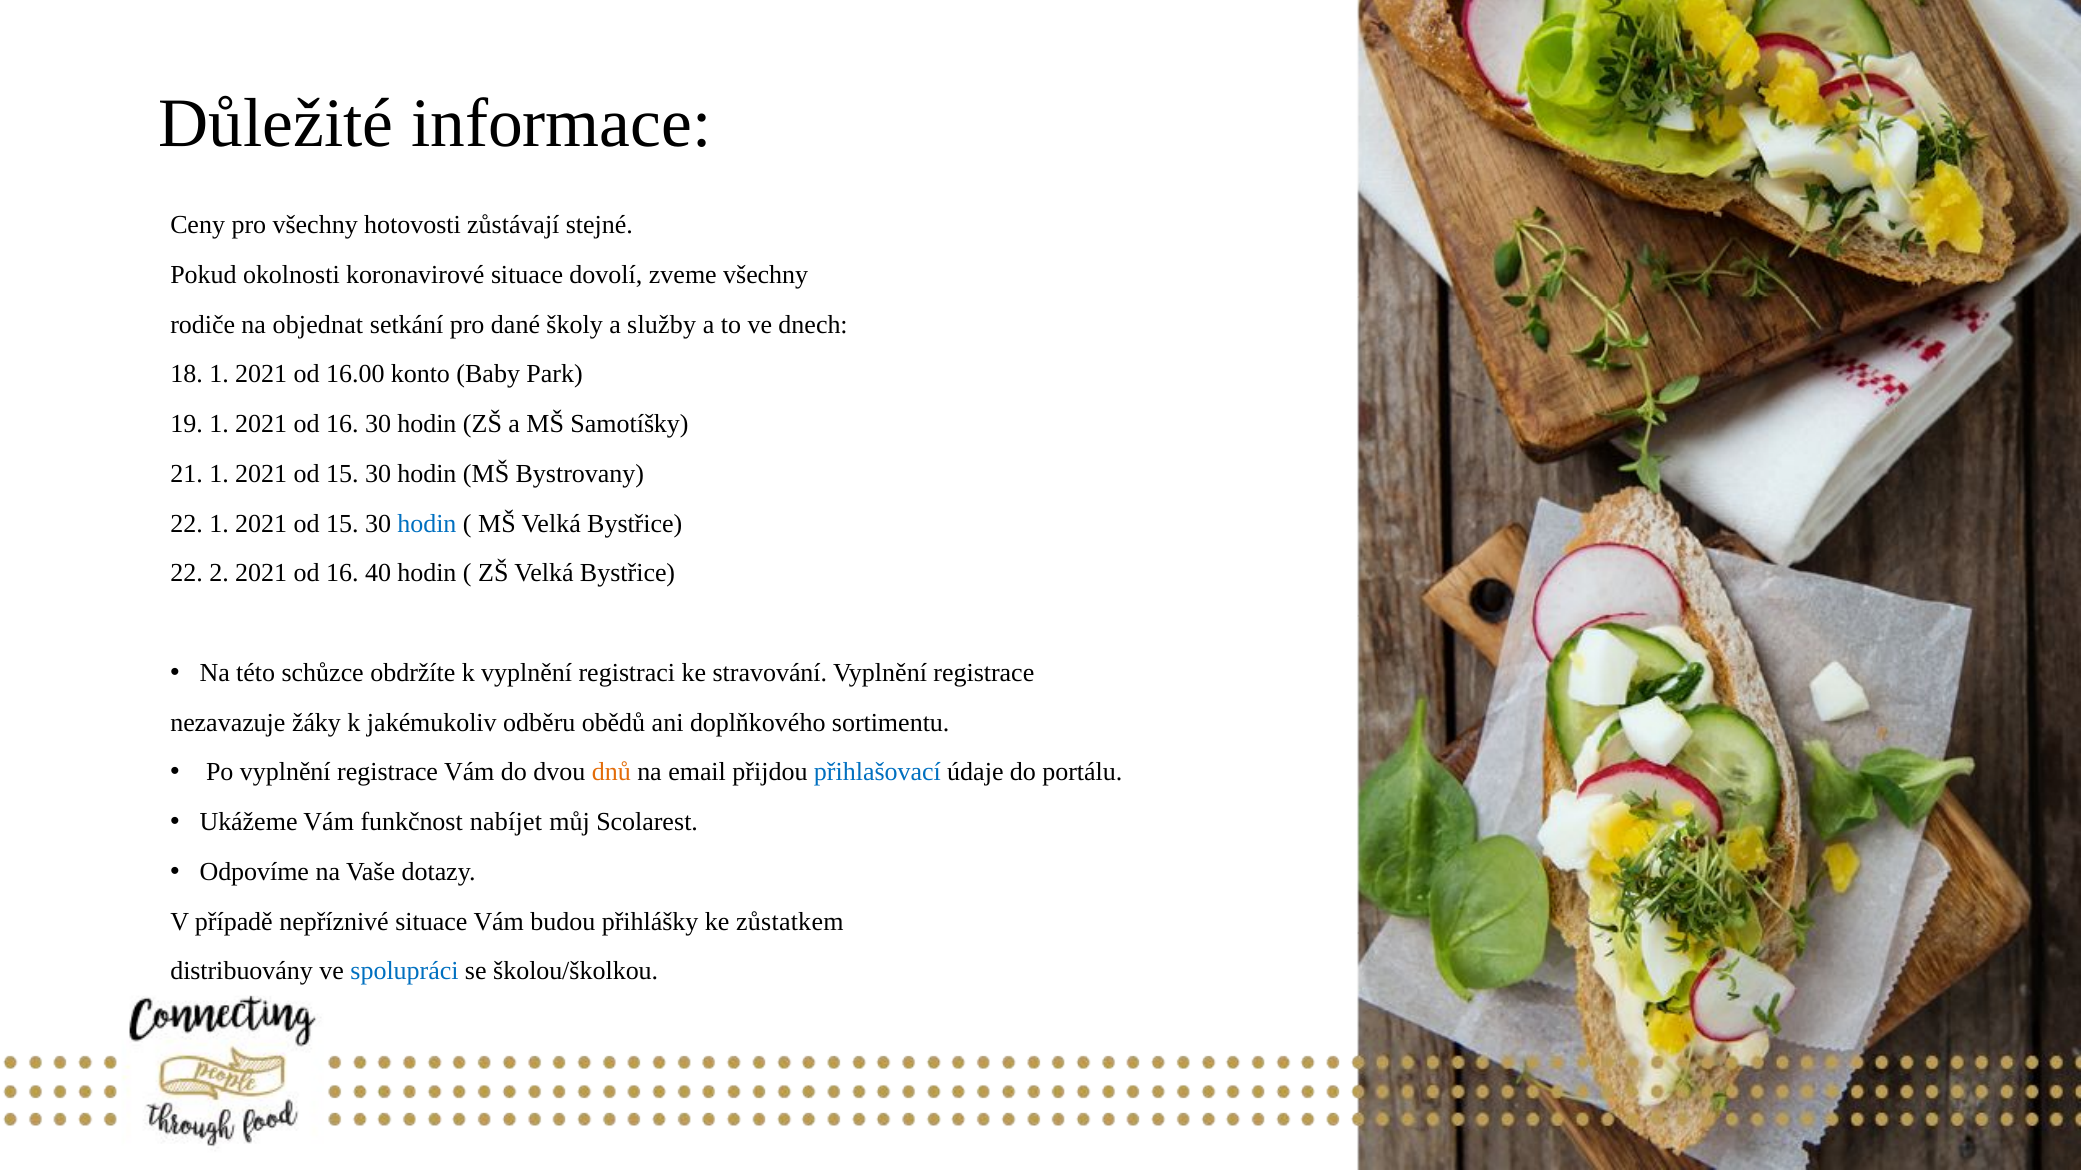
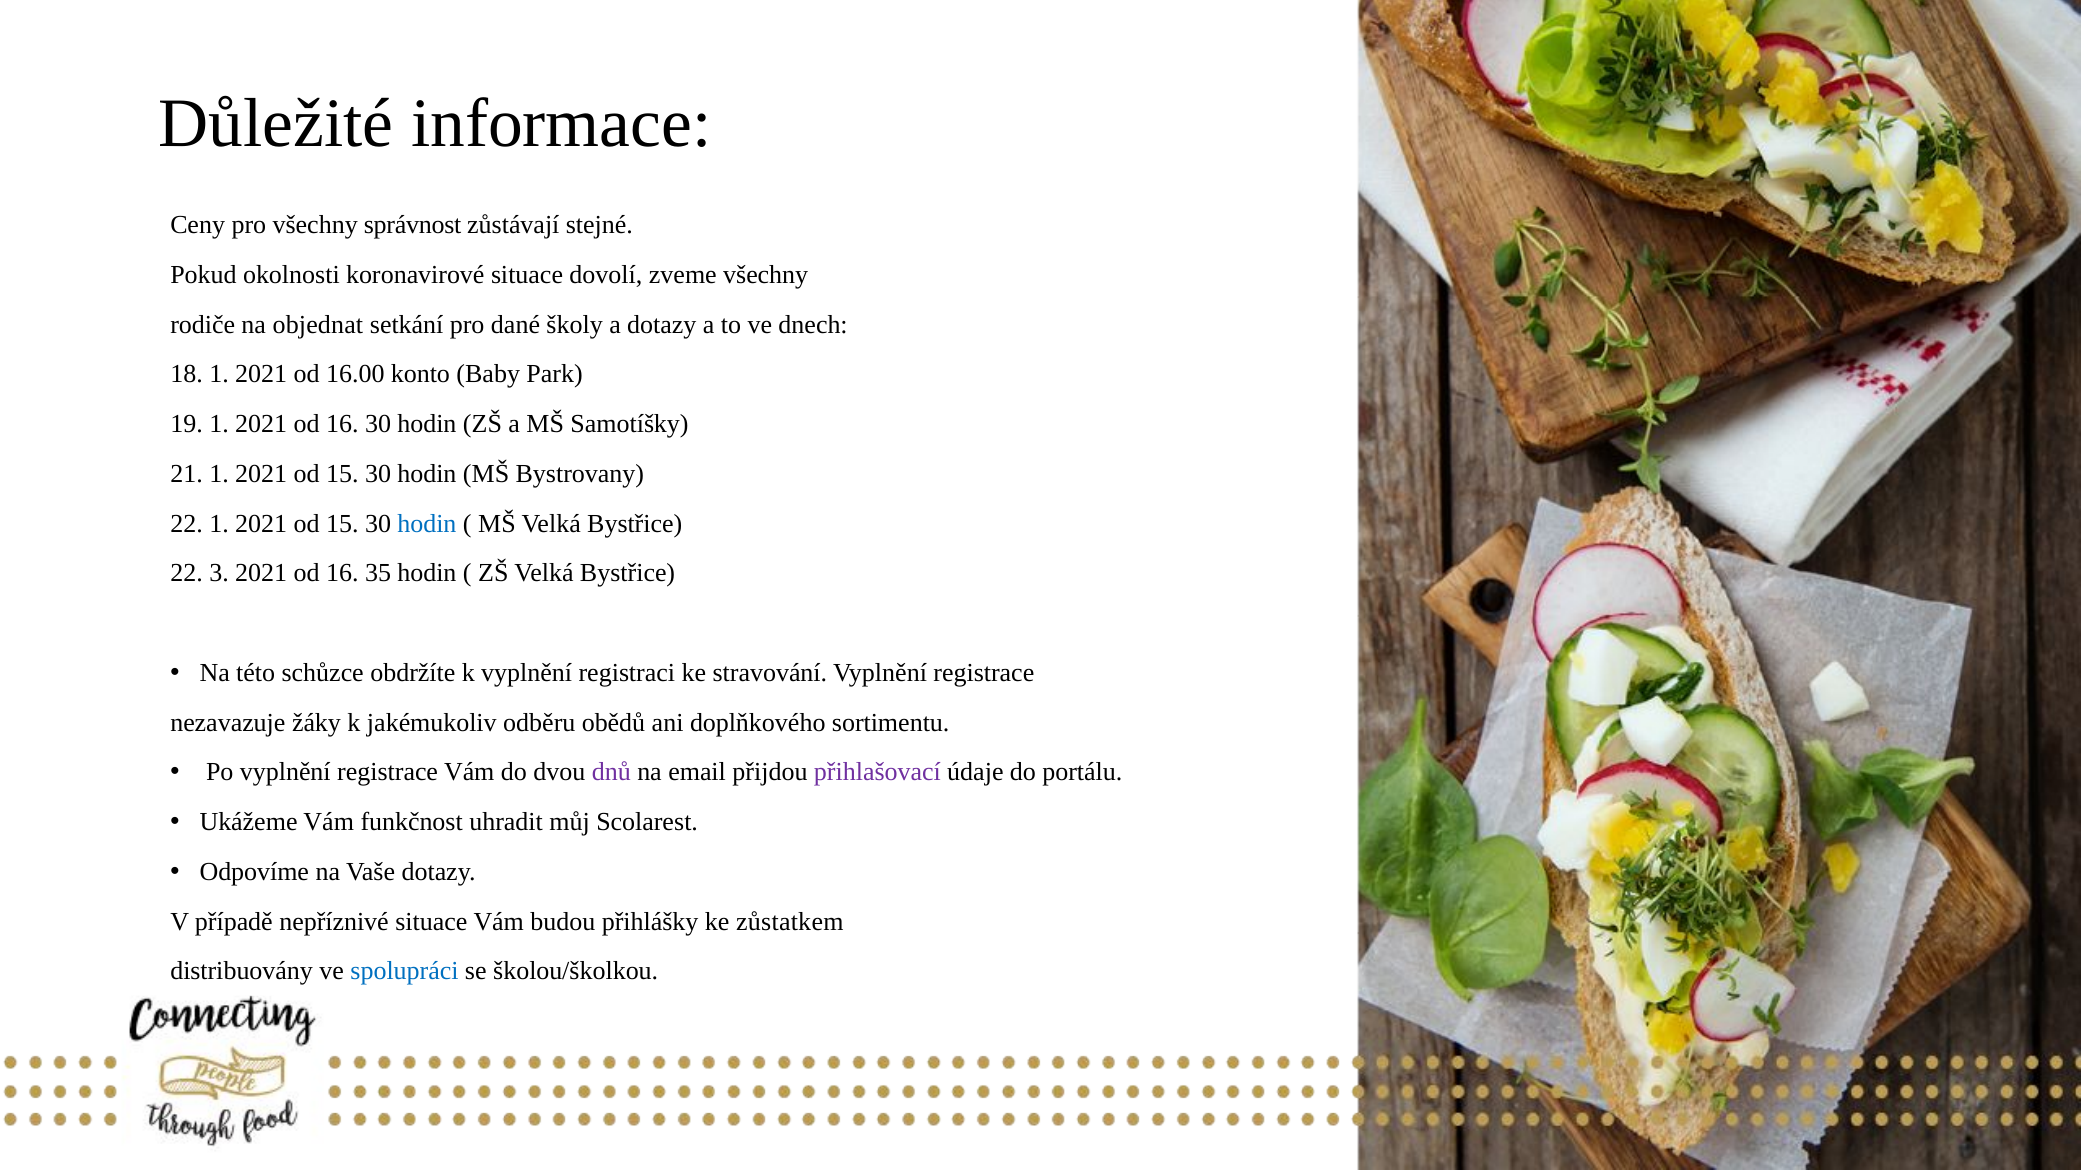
hotovosti: hotovosti -> správnost
a služby: služby -> dotazy
2: 2 -> 3
40: 40 -> 35
dnů colour: orange -> purple
přihlašovací colour: blue -> purple
nabíjet: nabíjet -> uhradit
